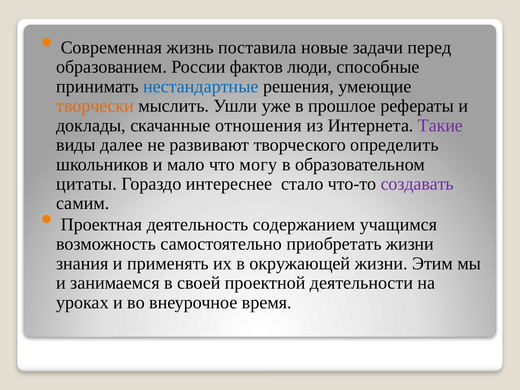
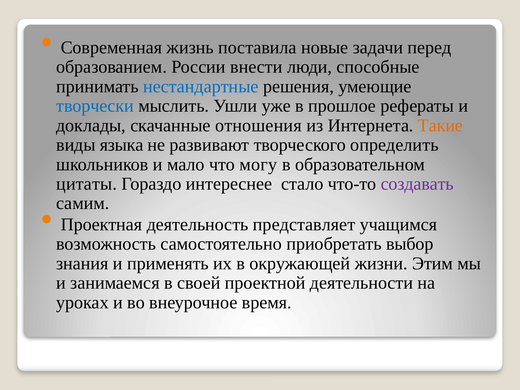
фактов: фактов -> внести
творчески colour: orange -> blue
Такие colour: purple -> orange
далее: далее -> языка
содержанием: содержанием -> представляет
приобретать жизни: жизни -> выбор
